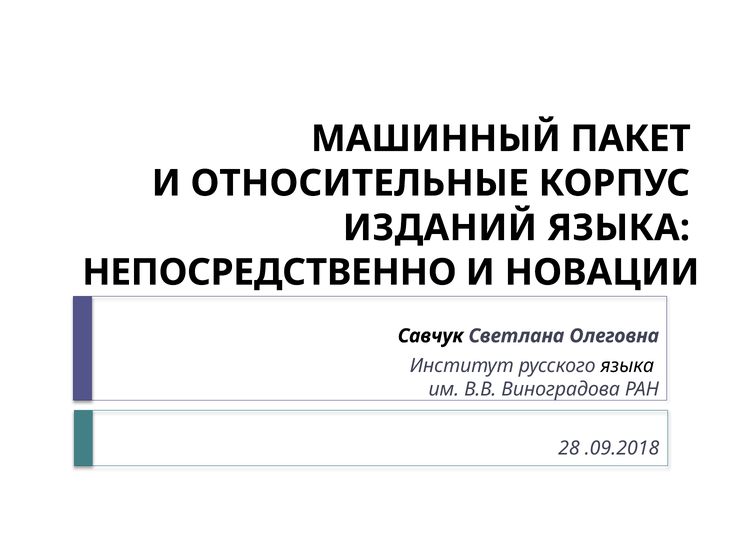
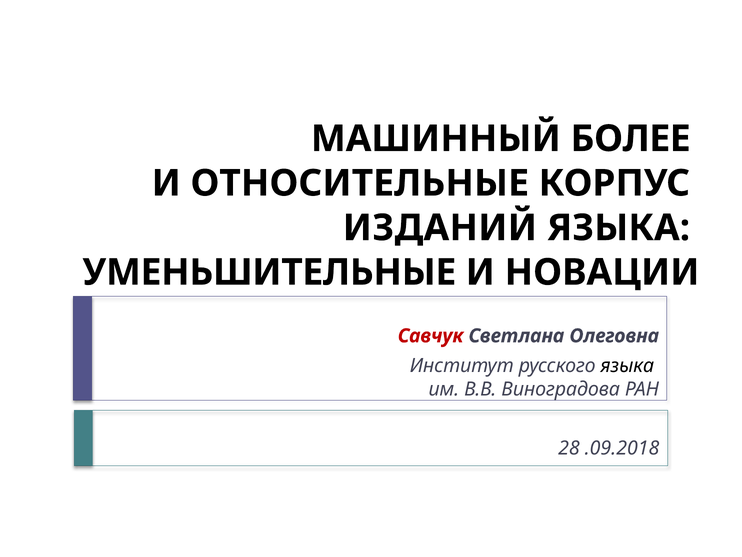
ПАКЕТ: ПАКЕТ -> БОЛЕЕ
НЕПОСРЕДСТВЕННО: НЕПОСРЕДСТВЕННО -> УМЕНЬШИТЕЛЬНЫЕ
Савчук colour: black -> red
